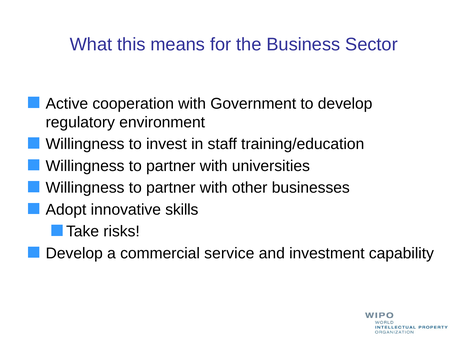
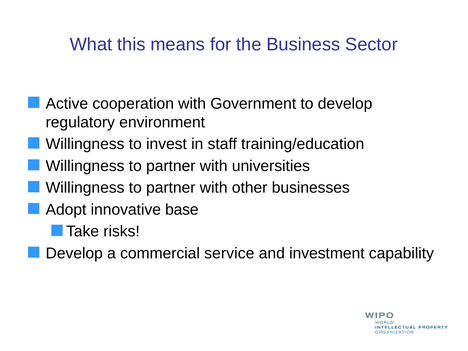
skills: skills -> base
